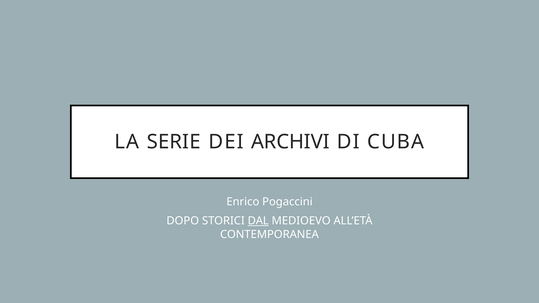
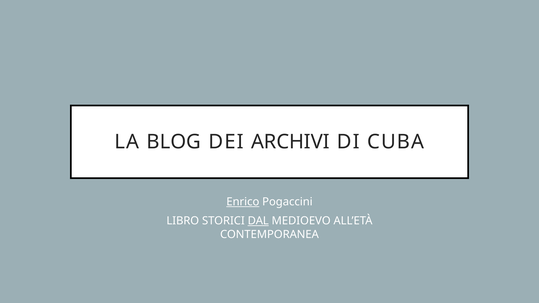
SERIE: SERIE -> BLOG
Enrico underline: none -> present
DOPO: DOPO -> LIBRO
